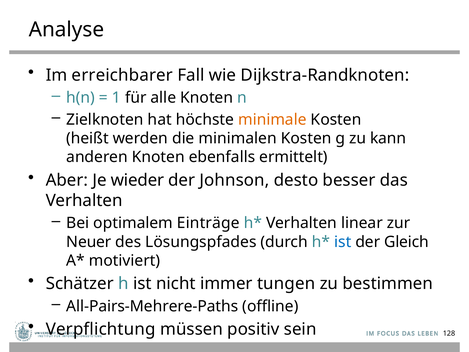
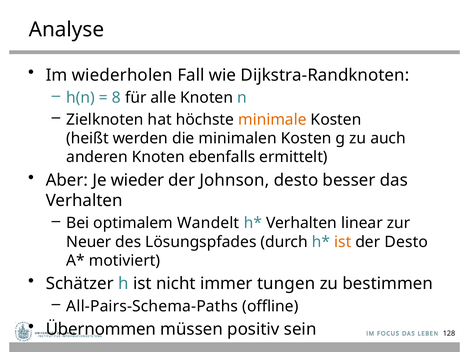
erreichbarer: erreichbarer -> wiederholen
1: 1 -> 8
kann: kann -> auch
Einträge: Einträge -> Wandelt
ist at (343, 242) colour: blue -> orange
der Gleich: Gleich -> Desto
All-Pairs-Mehrere-Paths: All-Pairs-Mehrere-Paths -> All-Pairs-Schema-Paths
Verpflichtung: Verpflichtung -> Übernommen
